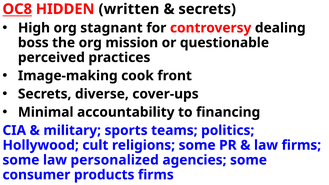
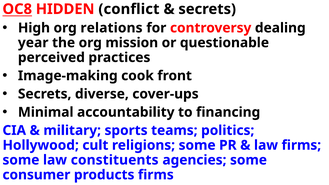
written: written -> conflict
stagnant: stagnant -> relations
boss: boss -> year
personalized: personalized -> constituents
